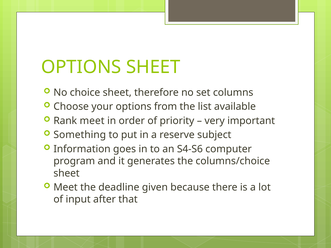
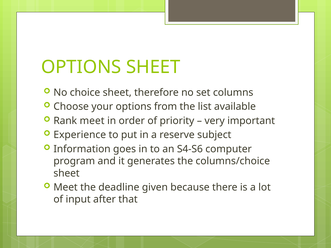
Something: Something -> Experience
